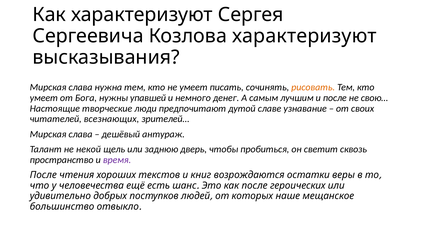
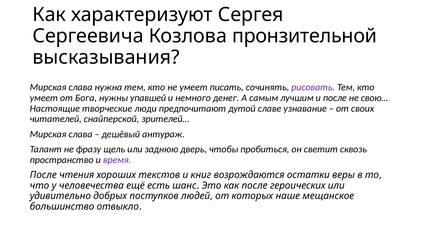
Козлова характеризуют: характеризуют -> пронзительной
рисовать colour: orange -> purple
всезнающих: всезнающих -> снайперской
некой: некой -> фразу
